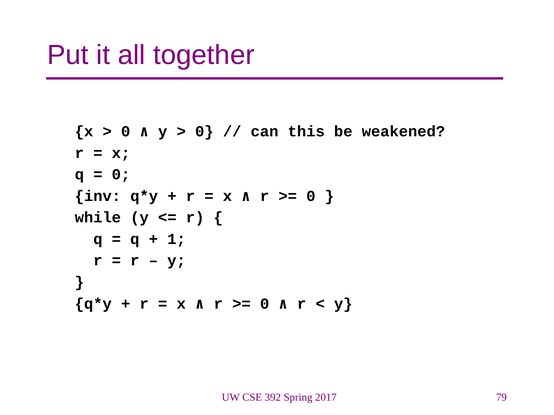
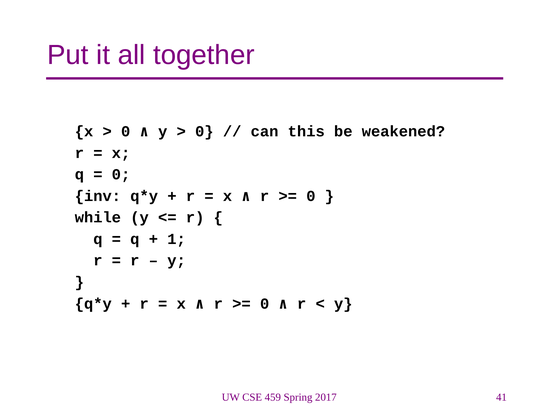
392: 392 -> 459
79: 79 -> 41
